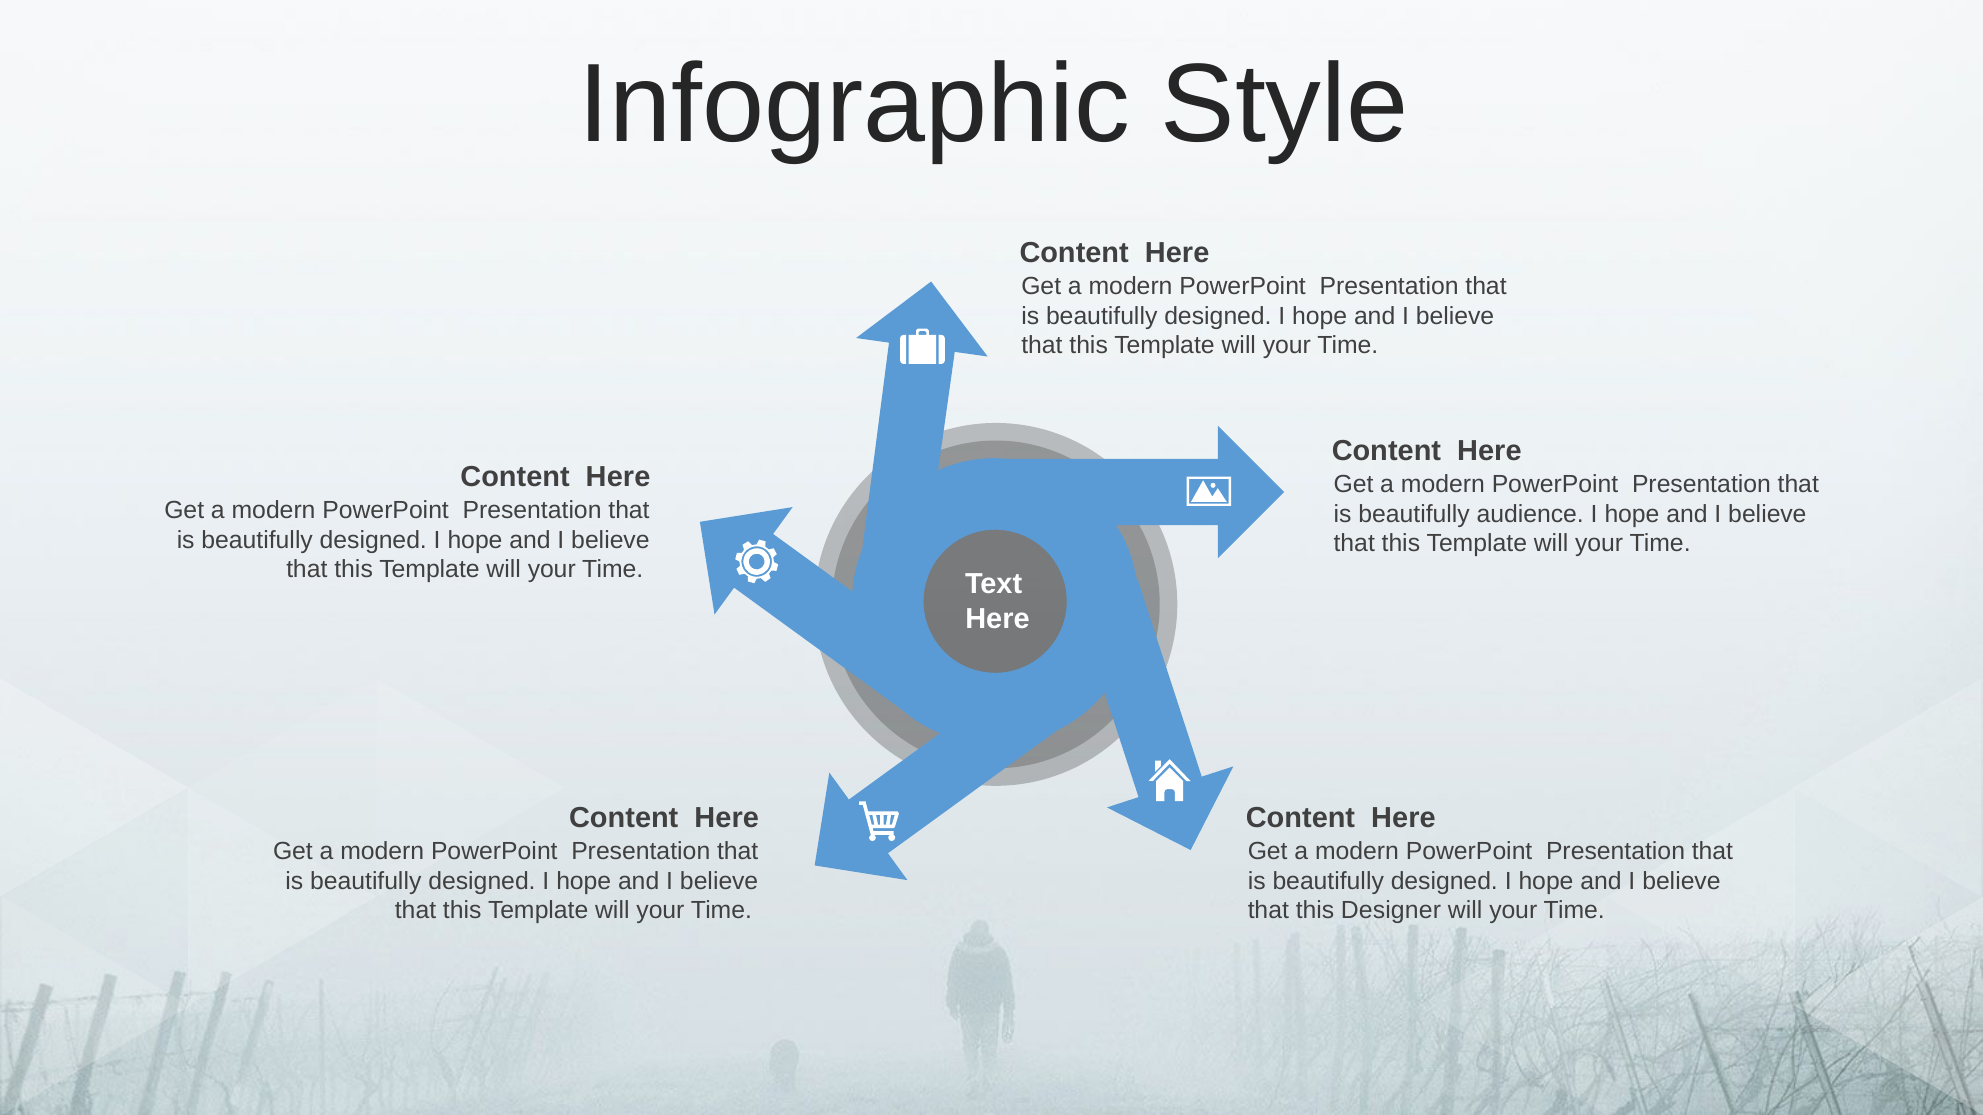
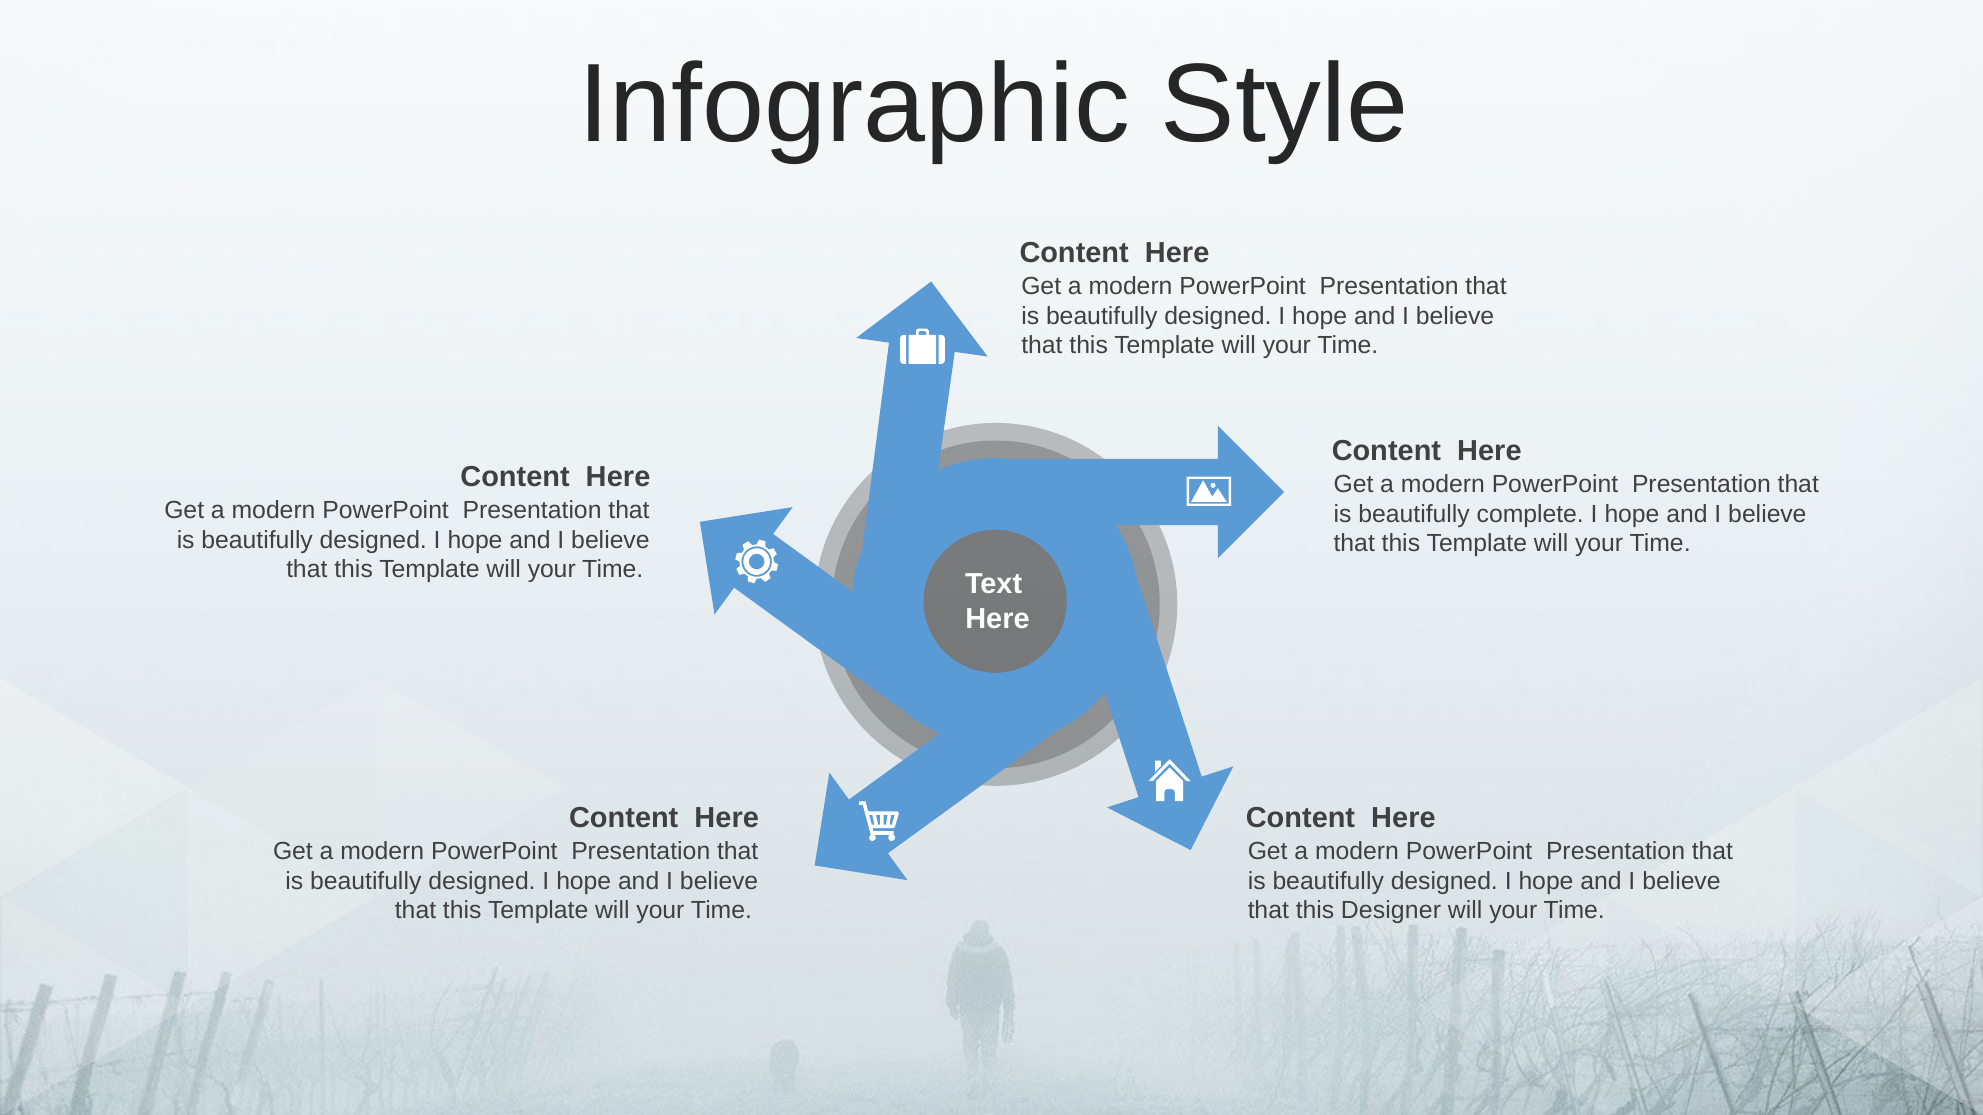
audience: audience -> complete
